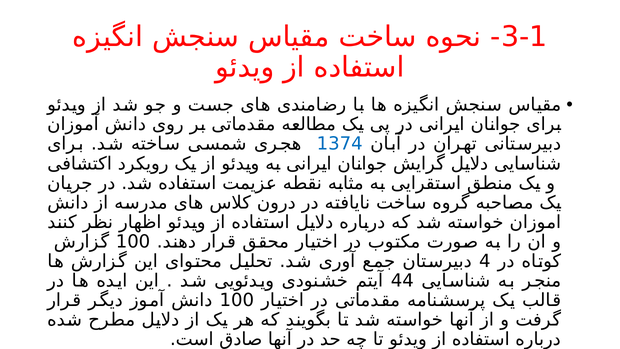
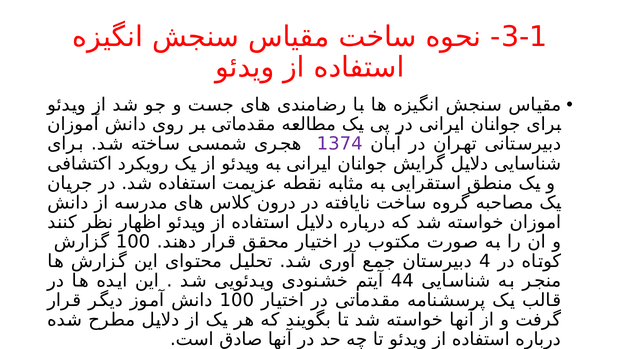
1374 colour: blue -> purple
